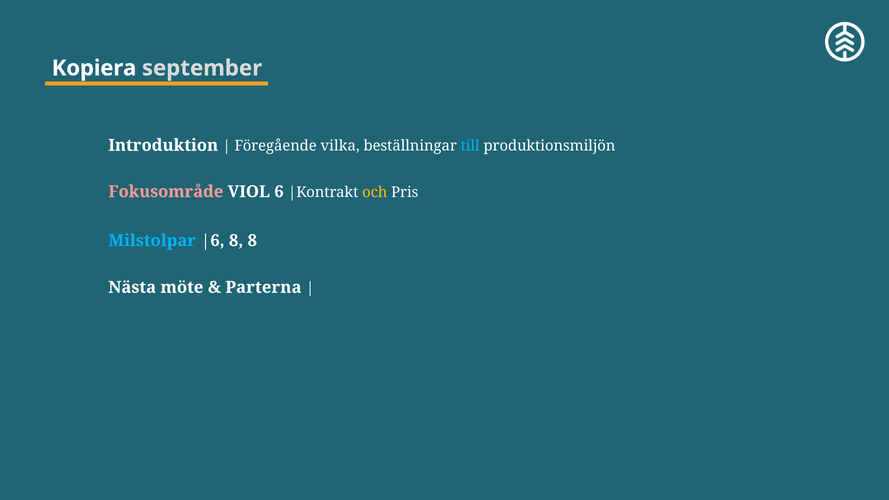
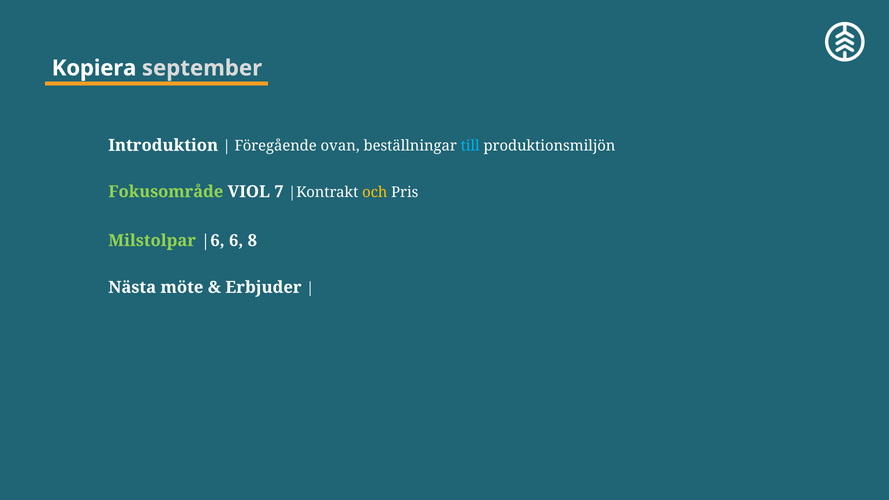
vilka: vilka -> ovan
Fokusområde colour: pink -> light green
6: 6 -> 7
Milstolpar colour: light blue -> light green
8 at (236, 241): 8 -> 6
Parterna: Parterna -> Erbjuder
